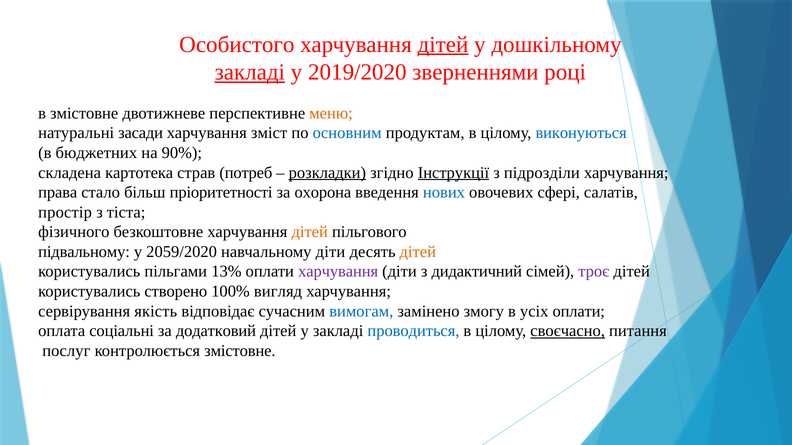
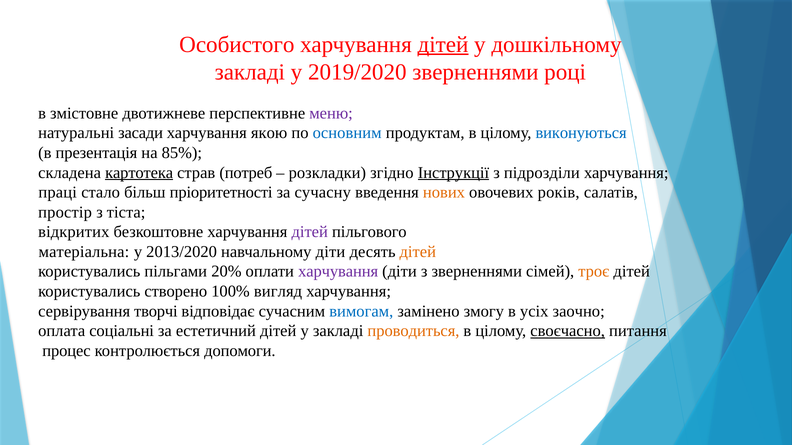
закладі at (250, 72) underline: present -> none
меню colour: orange -> purple
зміст: зміст -> якою
бюджетних: бюджетних -> презентація
90%: 90% -> 85%
картотека underline: none -> present
розкладки underline: present -> none
права: права -> праці
охорона: охорона -> сучасну
нових colour: blue -> orange
сфері: сфері -> років
фізичного: фізичного -> відкритих
дітей at (310, 232) colour: orange -> purple
підвальному: підвальному -> матеріальна
2059/2020: 2059/2020 -> 2013/2020
13%: 13% -> 20%
з дидактичний: дидактичний -> зверненнями
троє colour: purple -> orange
якість: якість -> творчі
усіх оплати: оплати -> заочно
додатковий: додатковий -> естетичний
проводиться colour: blue -> orange
послуг: послуг -> процес
контролюється змістовне: змістовне -> допомоги
